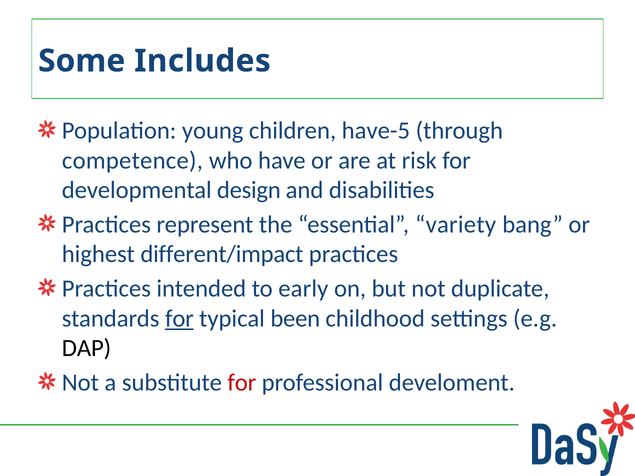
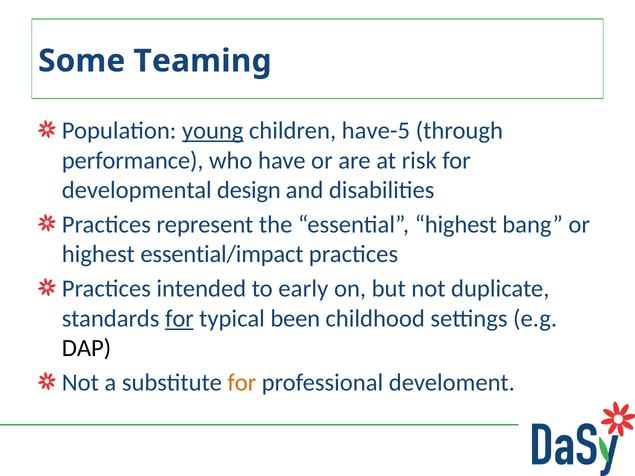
Includes: Includes -> Teaming
young underline: none -> present
competence: competence -> performance
essential variety: variety -> highest
different/impact: different/impact -> essential/impact
for at (242, 383) colour: red -> orange
